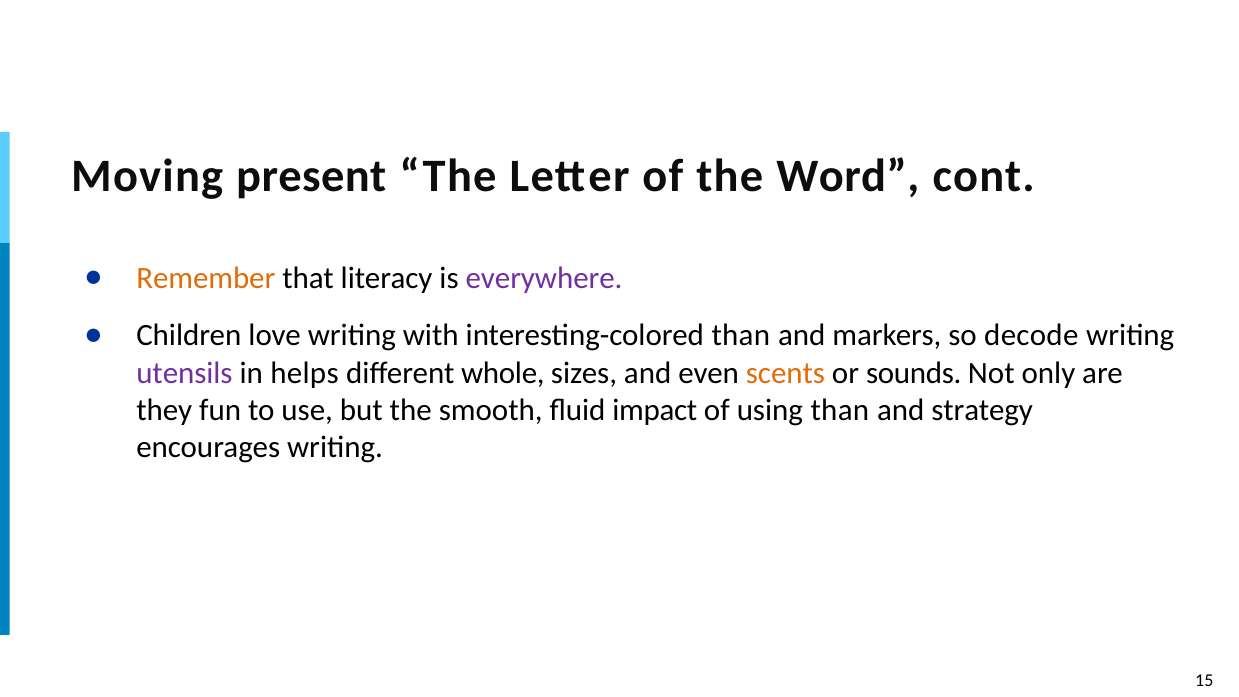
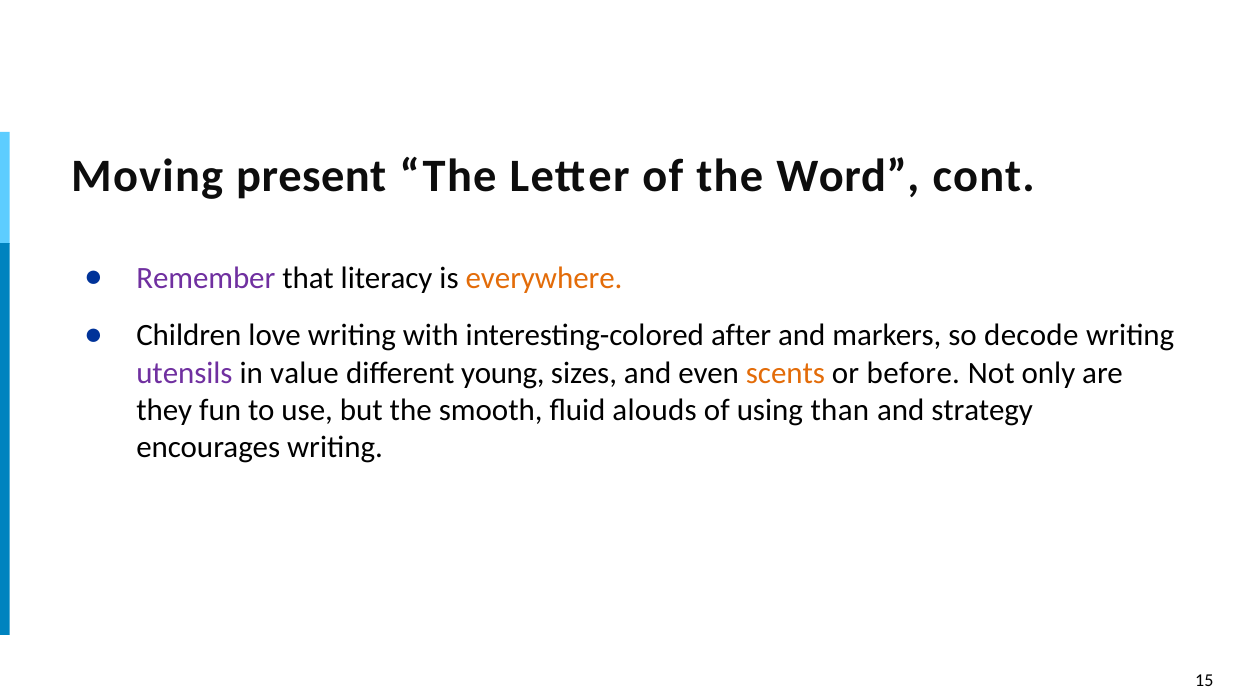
Remember colour: orange -> purple
everywhere colour: purple -> orange
interesting-colored than: than -> after
helps: helps -> value
whole: whole -> young
sounds: sounds -> before
impact: impact -> alouds
